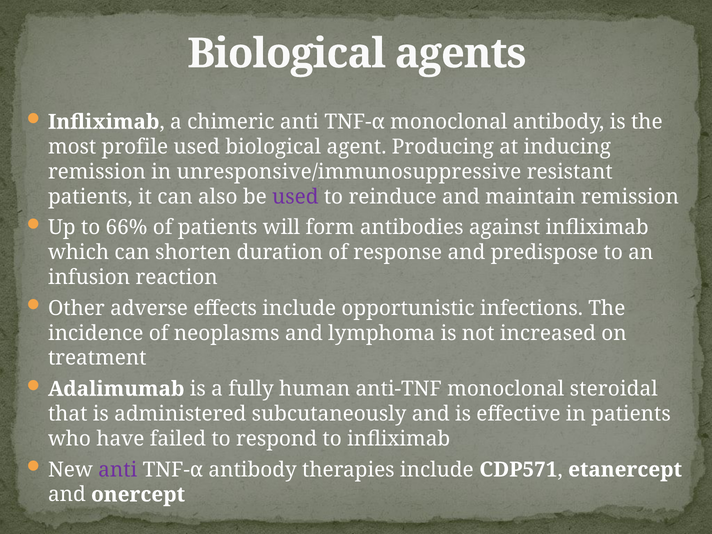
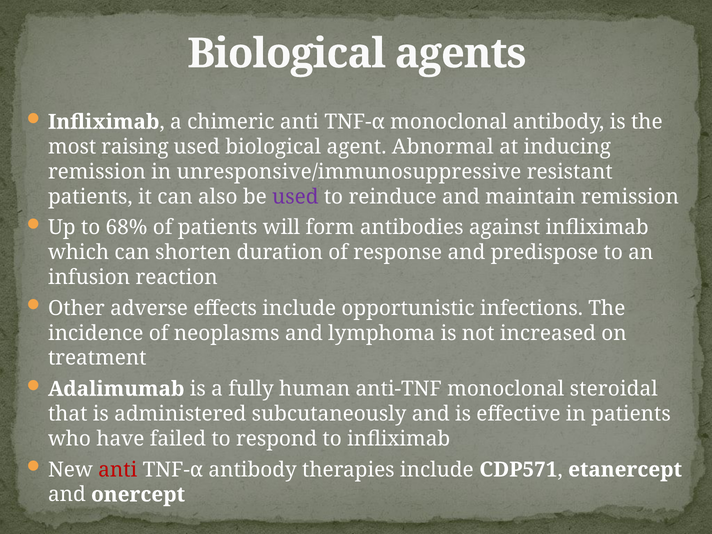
profile: profile -> raising
Producing: Producing -> Abnormal
66%: 66% -> 68%
anti at (118, 470) colour: purple -> red
